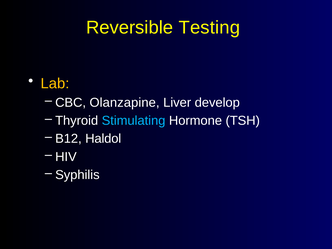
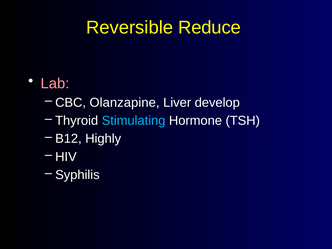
Testing: Testing -> Reduce
Lab colour: yellow -> pink
Haldol: Haldol -> Highly
